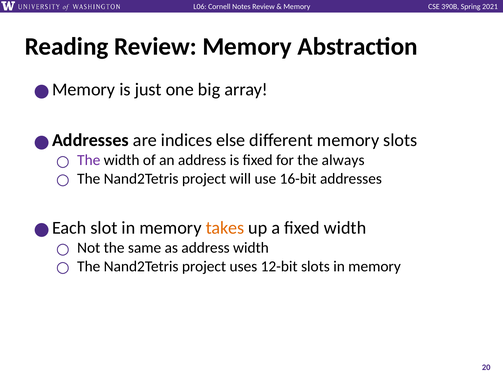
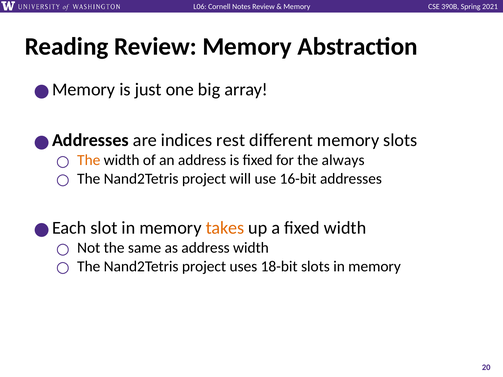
else: else -> rest
The at (89, 160) colour: purple -> orange
12-bit: 12-bit -> 18-bit
